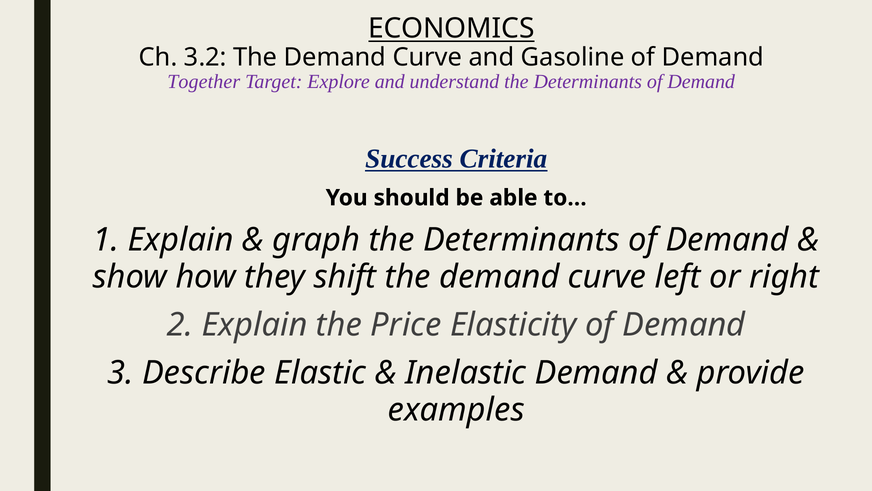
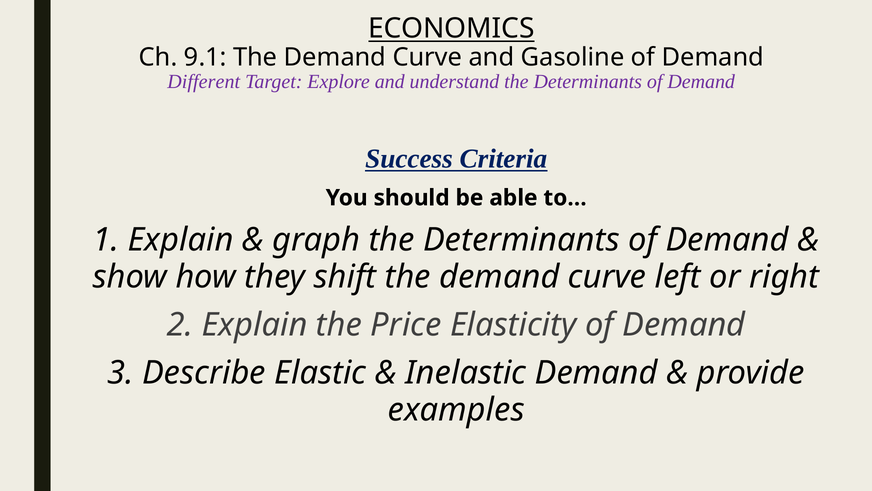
3.2: 3.2 -> 9.1
Together: Together -> Different
